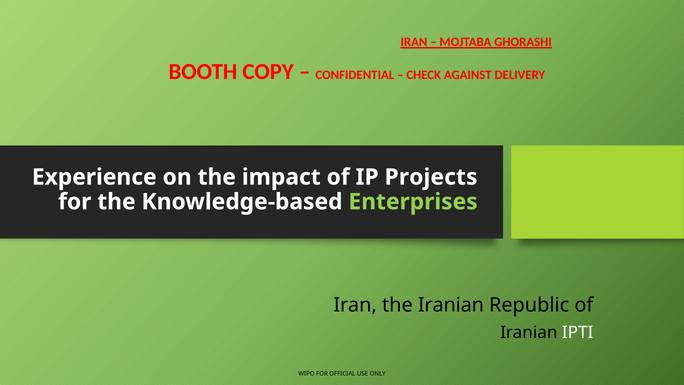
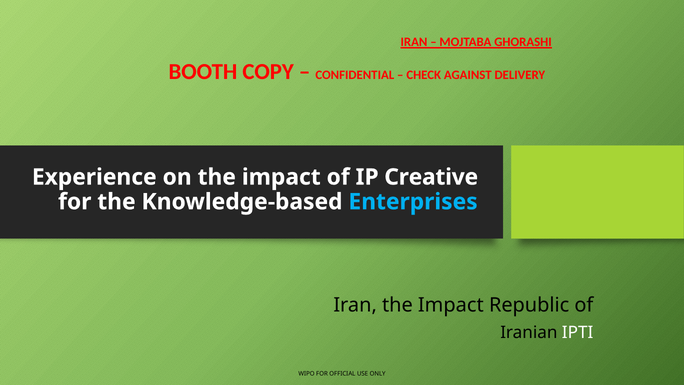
Projects: Projects -> Creative
Enterprises colour: light green -> light blue
Iran the Iranian: Iranian -> Impact
